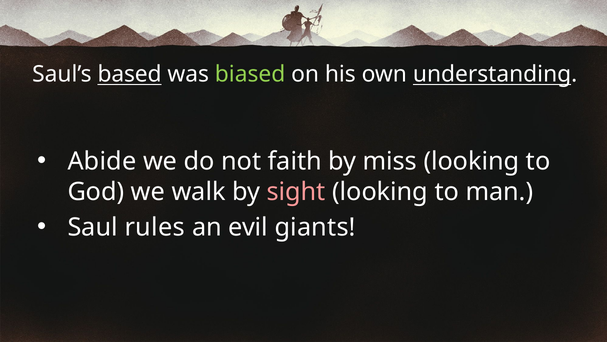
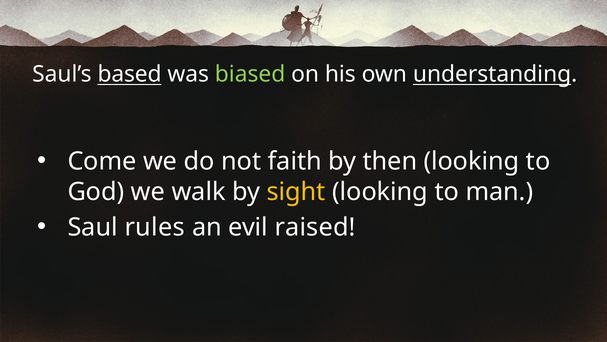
Abide: Abide -> Come
miss: miss -> then
sight colour: pink -> yellow
giants: giants -> raised
